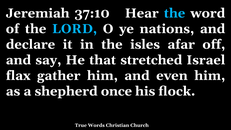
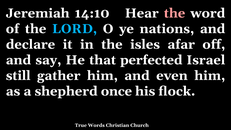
37:10: 37:10 -> 14:10
the at (175, 13) colour: light blue -> pink
stretched: stretched -> perfected
flax: flax -> still
